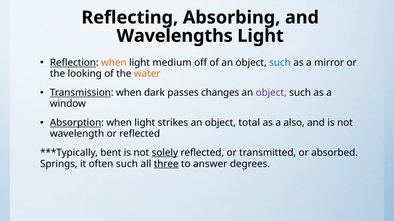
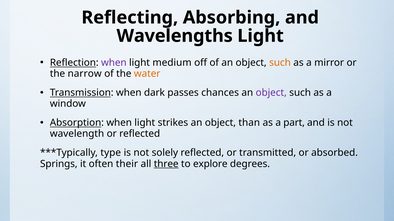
when at (114, 63) colour: orange -> purple
such at (280, 63) colour: blue -> orange
looking: looking -> narrow
changes: changes -> chances
total: total -> than
also: also -> part
bent: bent -> type
solely underline: present -> none
often such: such -> their
answer: answer -> explore
